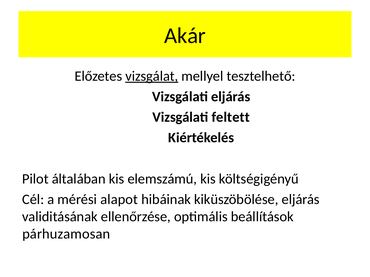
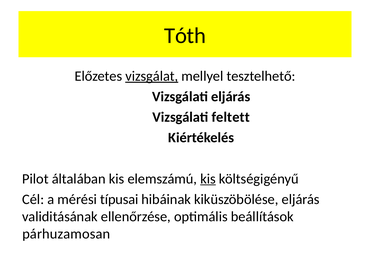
Akár: Akár -> Tóth
kis at (208, 179) underline: none -> present
alapot: alapot -> típusai
